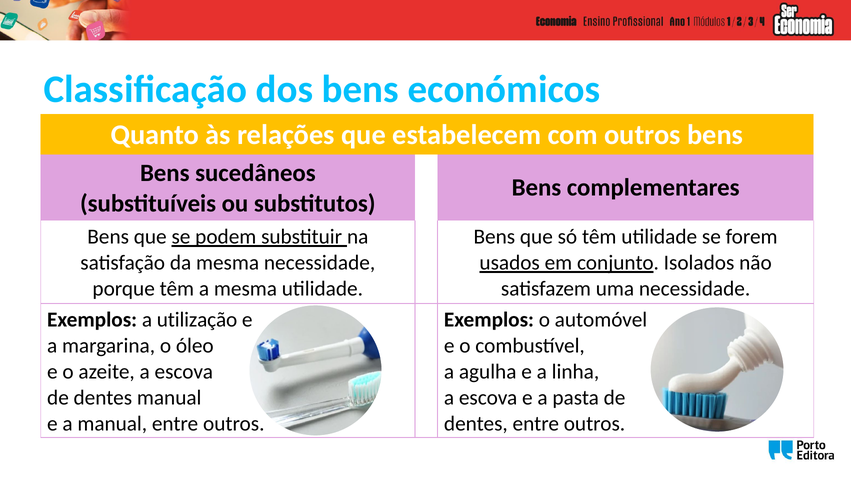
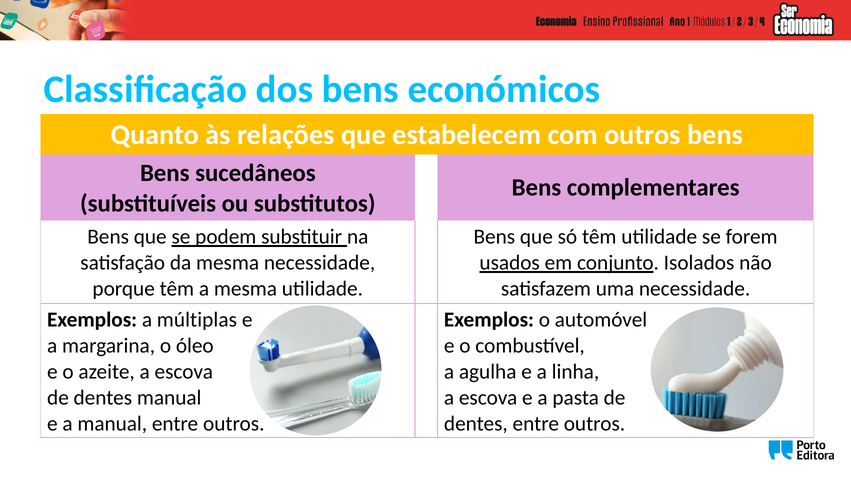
utilização: utilização -> múltiplas
